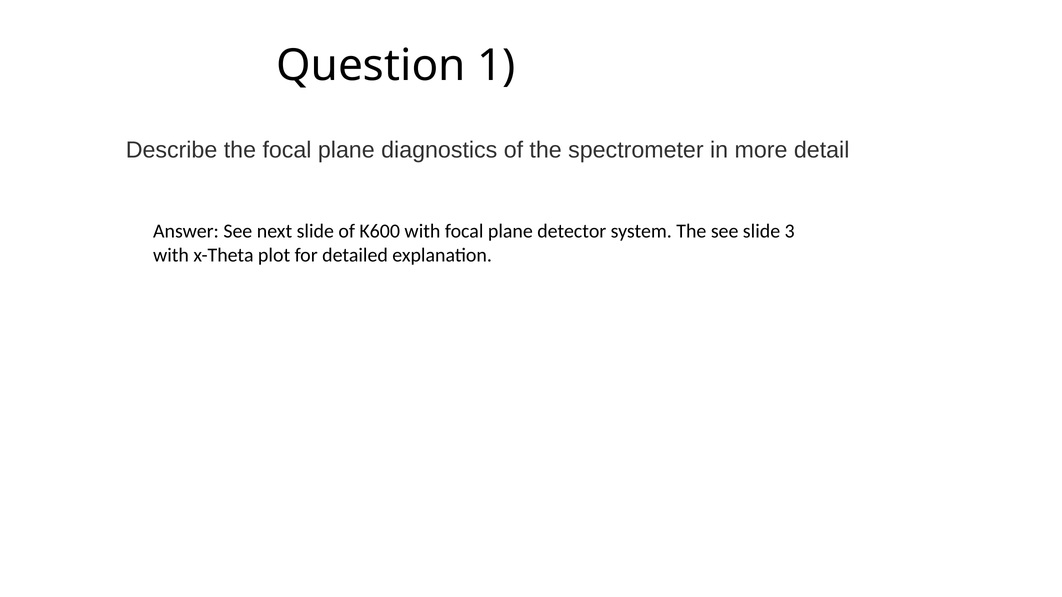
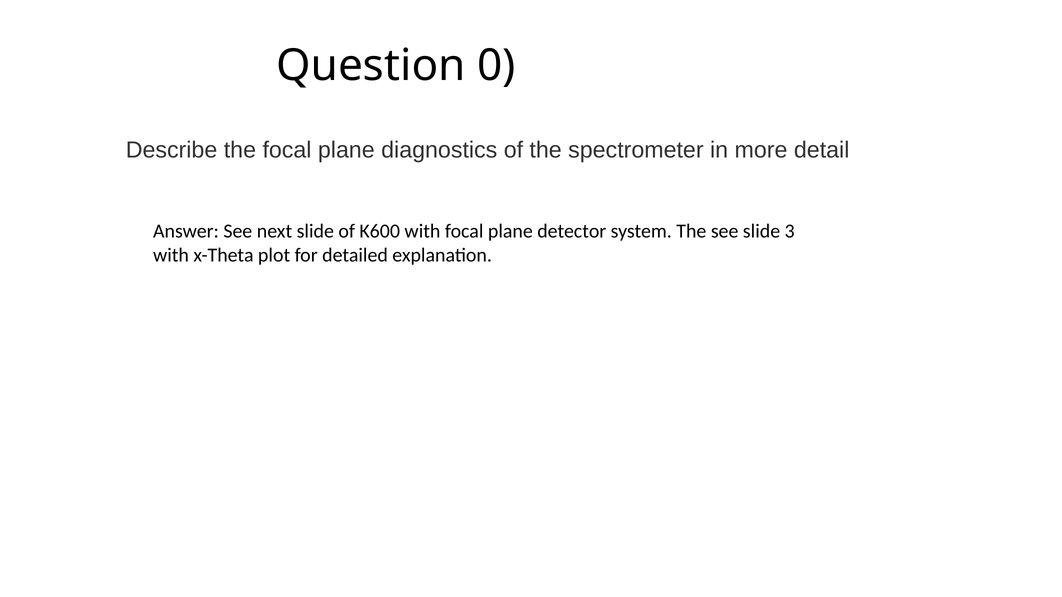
1: 1 -> 0
